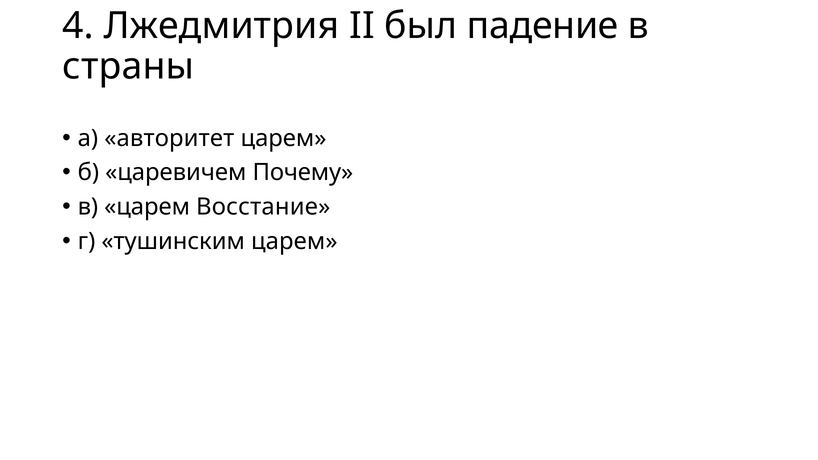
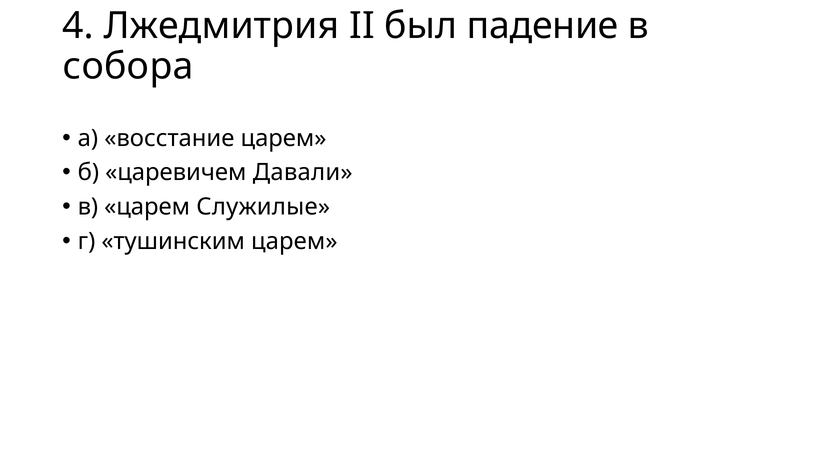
страны: страны -> собора
авторитет: авторитет -> восстание
Почему: Почему -> Давали
Восстание: Восстание -> Служилые
